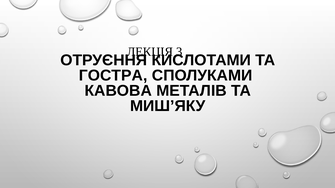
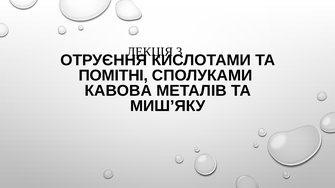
ГОСТРА: ГОСТРА -> ПОМІТНІ
